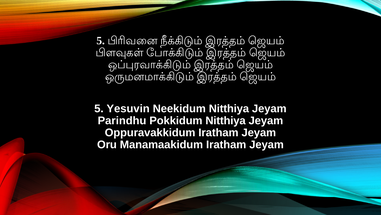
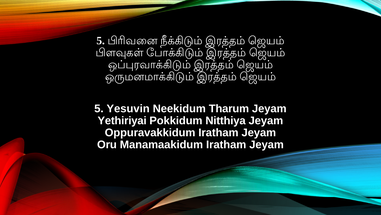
Neekidum Nitthiya: Nitthiya -> Tharum
Parindhu: Parindhu -> Yethiriyai
